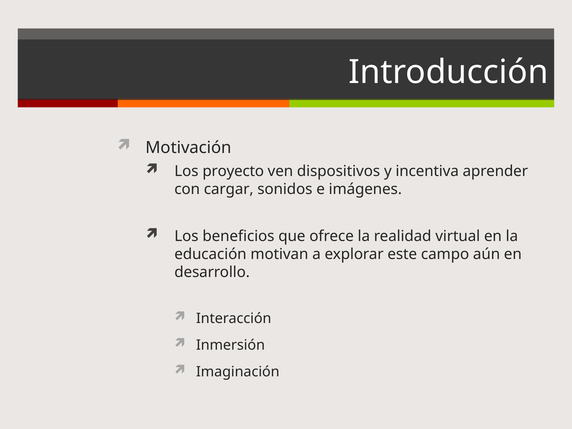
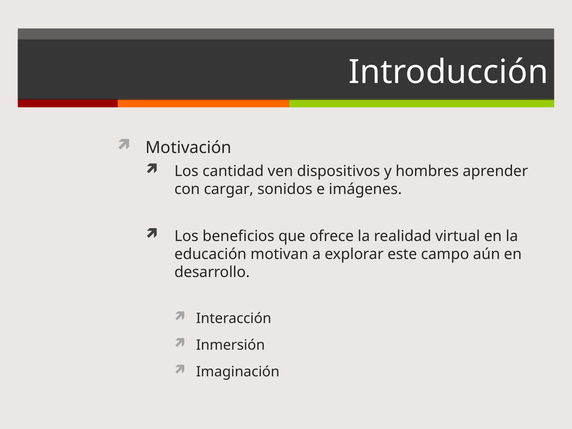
proyecto: proyecto -> cantidad
incentiva: incentiva -> hombres
